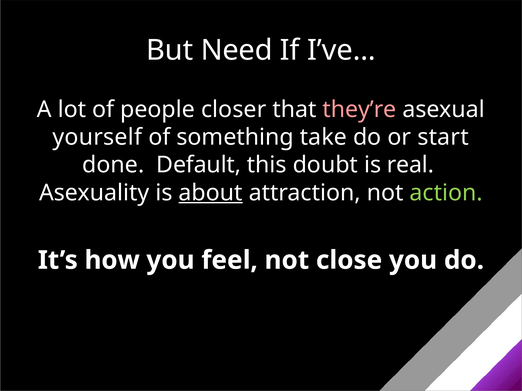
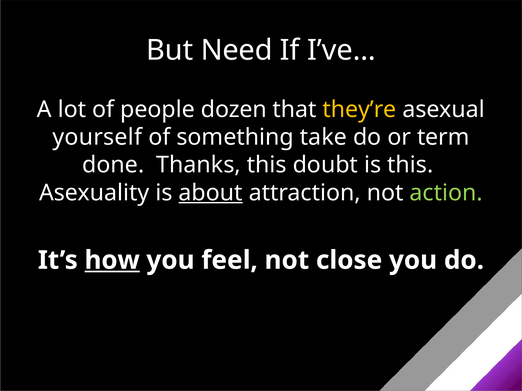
closer: closer -> dozen
they’re colour: pink -> yellow
start: start -> term
Default: Default -> Thanks
is real: real -> this
how underline: none -> present
